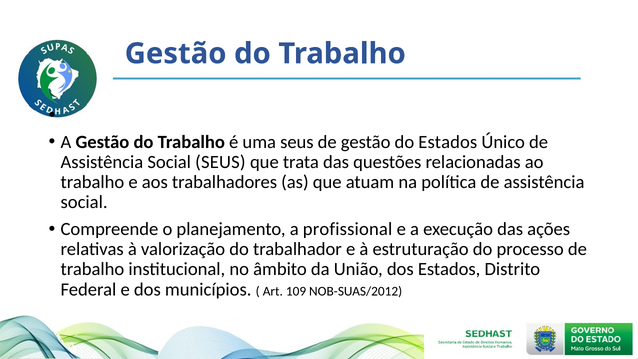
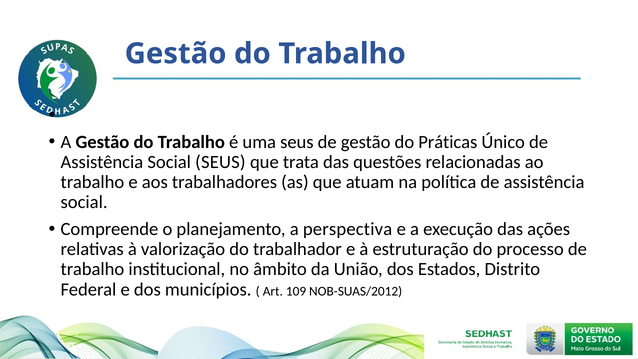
do Estados: Estados -> Práticas
profissional: profissional -> perspectiva
